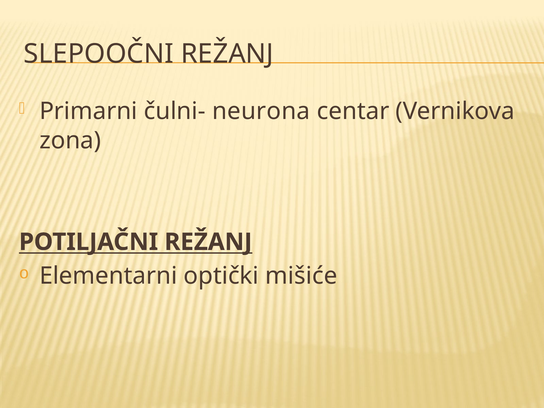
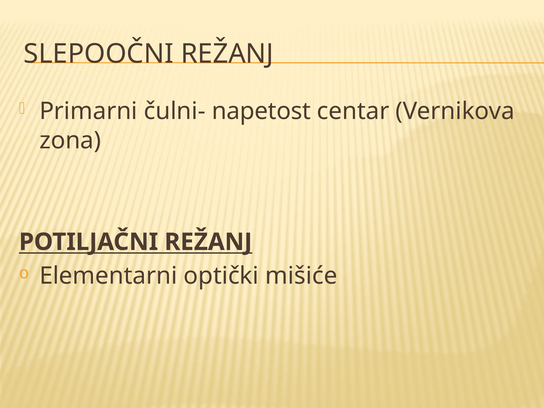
neurona: neurona -> napetost
